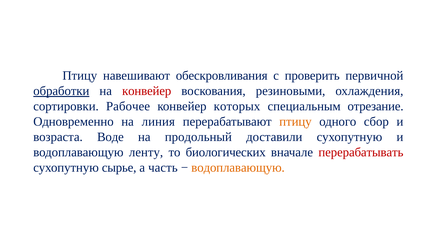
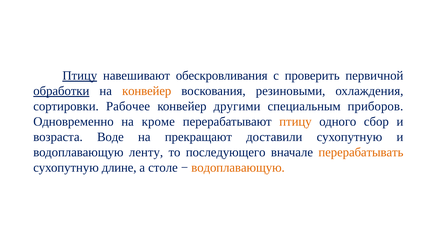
Птицу at (80, 76) underline: none -> present
конвейер at (147, 91) colour: red -> orange
которых: которых -> другими
отрезание: отрезание -> приборов
линия: линия -> кроме
продольный: продольный -> прекращают
биологических: биологических -> последующего
перерабатывать colour: red -> orange
сырье: сырье -> длине
часть: часть -> столе
